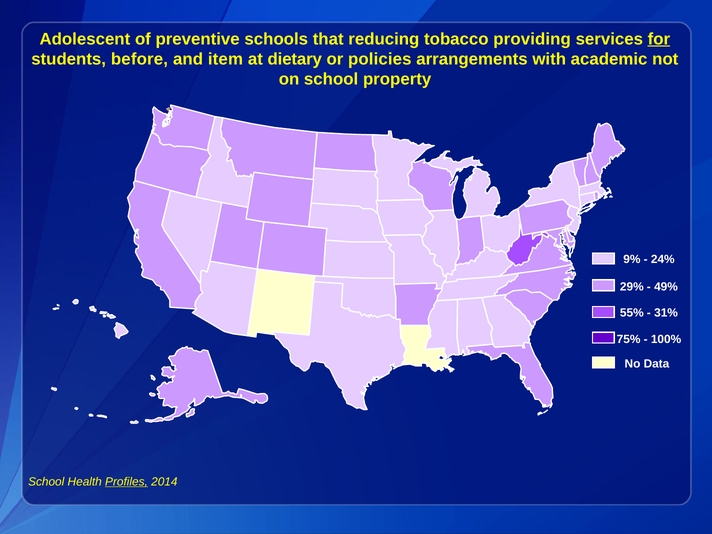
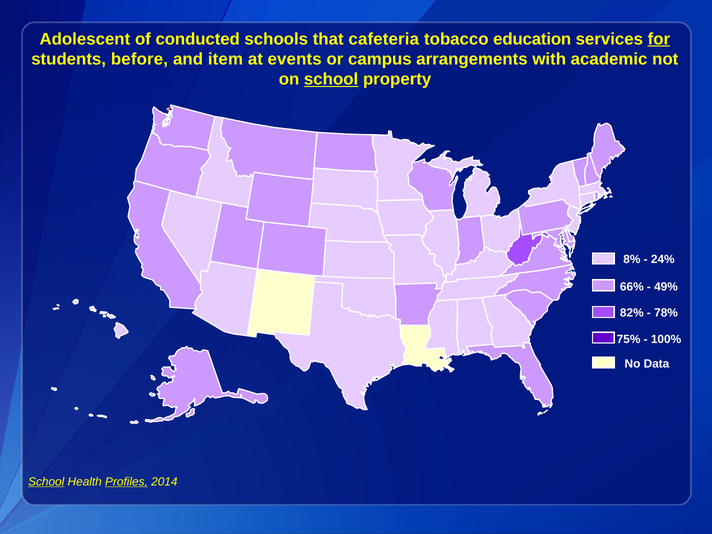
preventive: preventive -> conducted
reducing: reducing -> cafeteria
providing: providing -> education
dietary: dietary -> events
policies: policies -> campus
school at (331, 79) underline: none -> present
9%: 9% -> 8%
29%: 29% -> 66%
55%: 55% -> 82%
31%: 31% -> 78%
School at (46, 482) underline: none -> present
